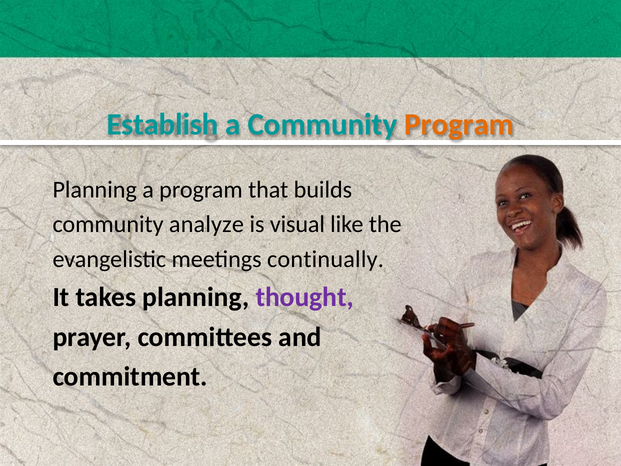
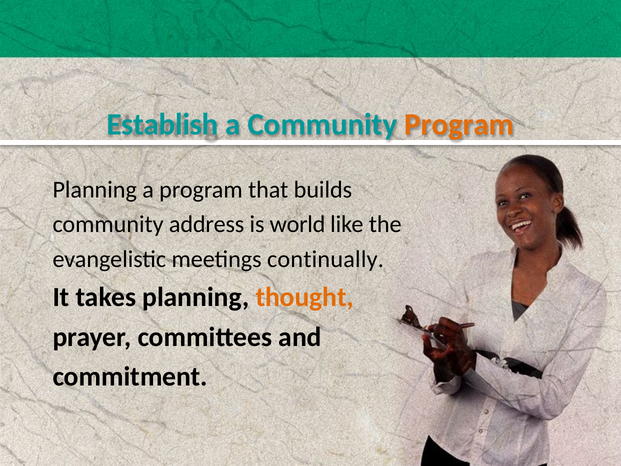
analyze: analyze -> address
visual: visual -> world
thought colour: purple -> orange
